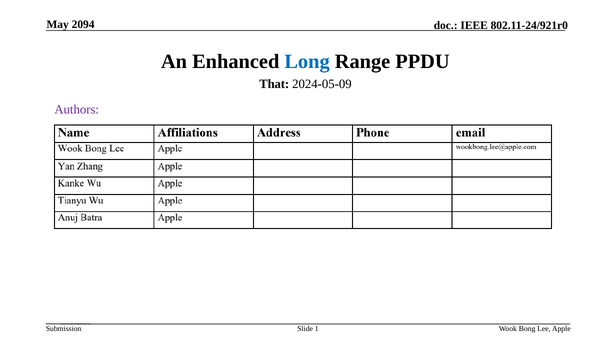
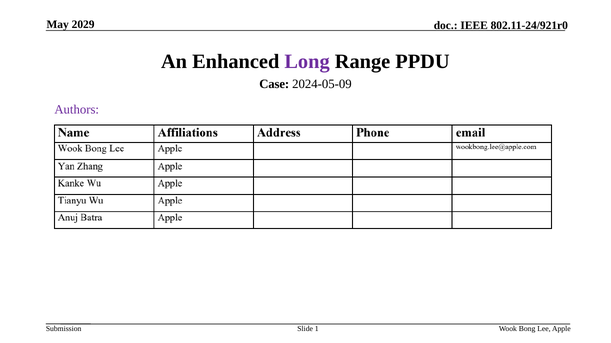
2094: 2094 -> 2029
Long colour: blue -> purple
That: That -> Case
